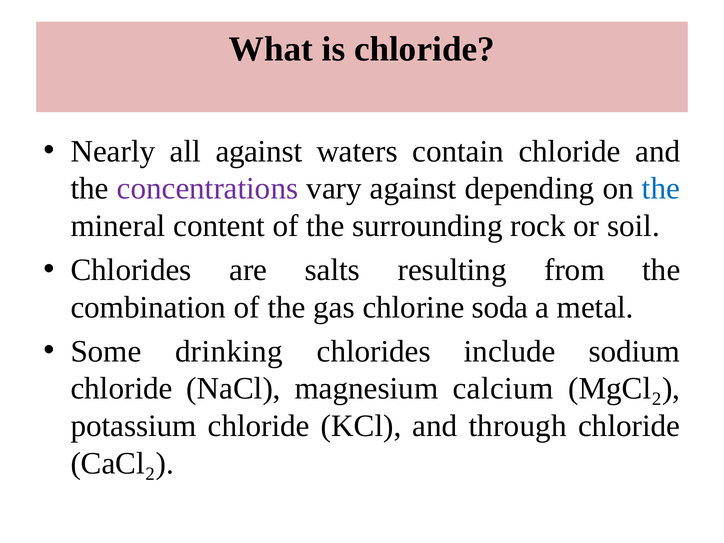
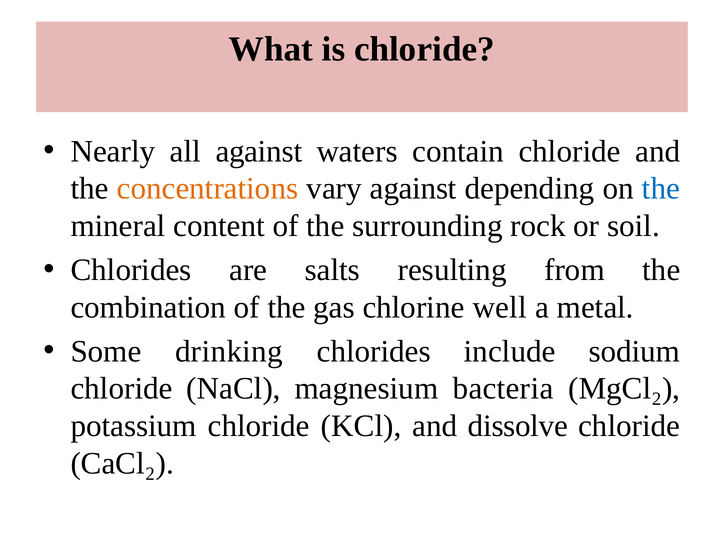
concentrations colour: purple -> orange
soda: soda -> well
calcium: calcium -> bacteria
through: through -> dissolve
